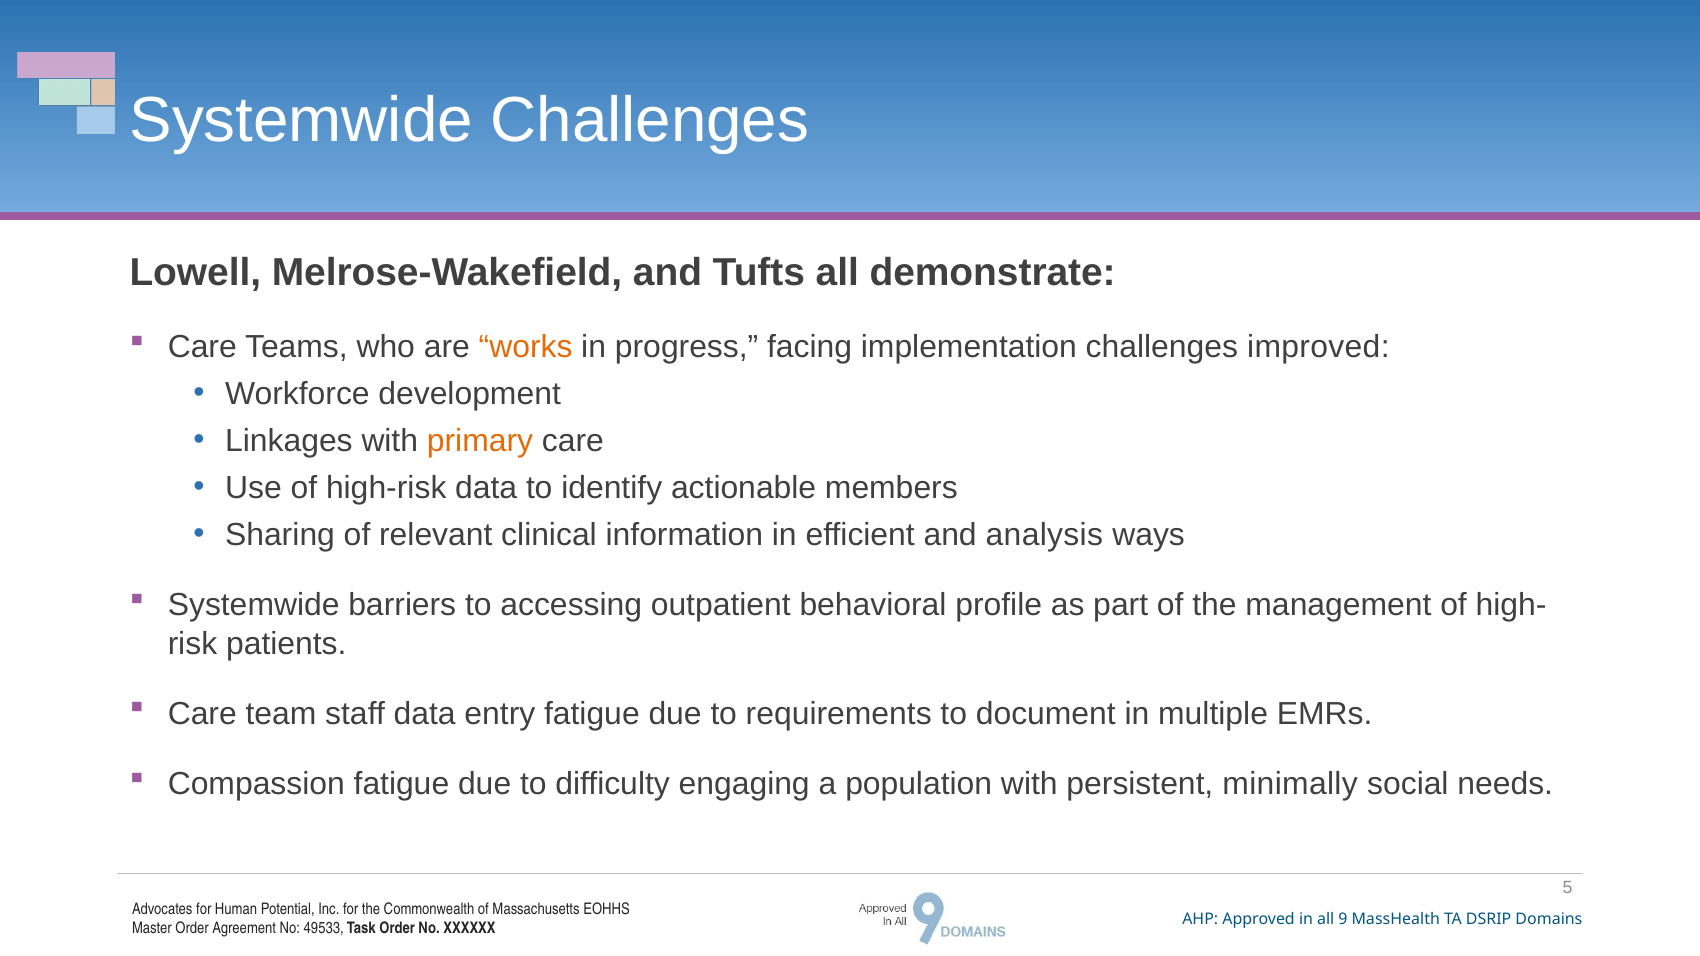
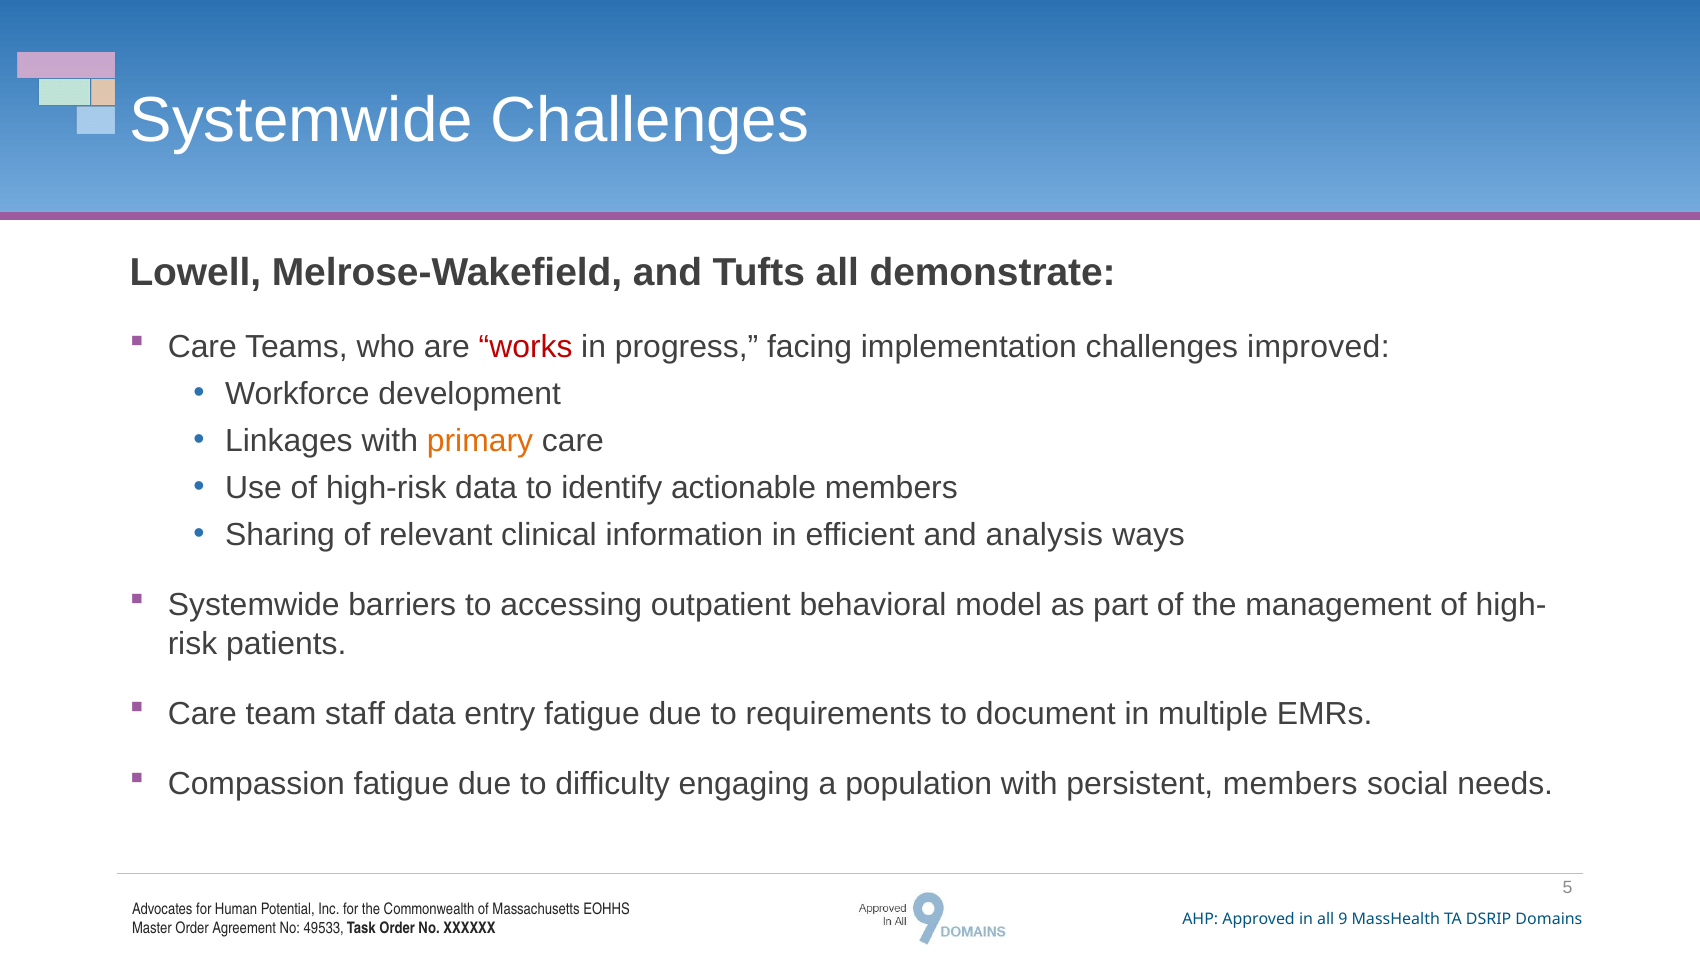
works colour: orange -> red
profile: profile -> model
persistent minimally: minimally -> members
